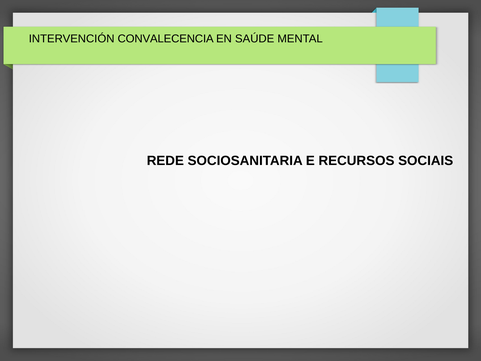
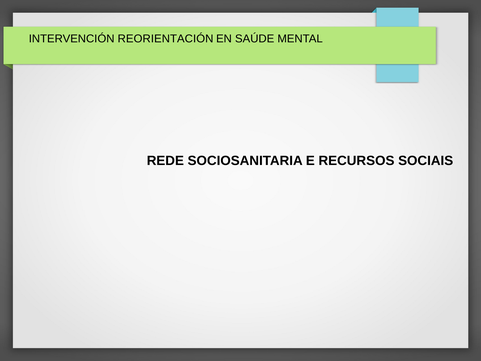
CONVALECENCIA: CONVALECENCIA -> REORIENTACIÓN
